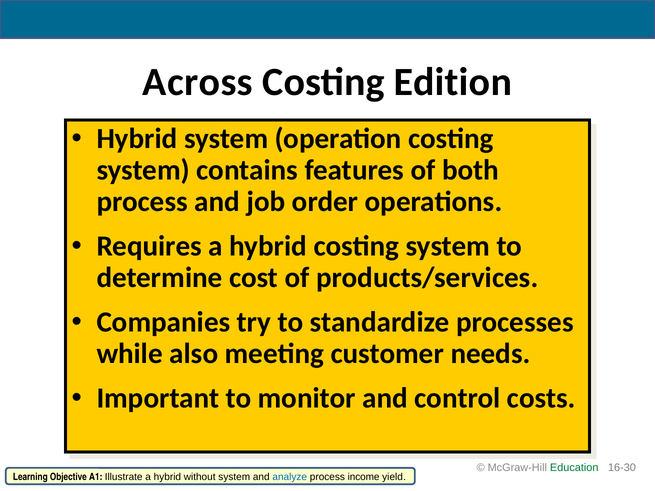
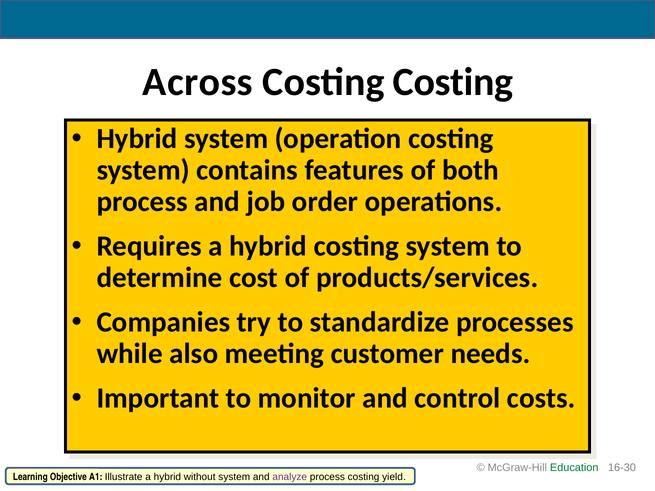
Costing Edition: Edition -> Costing
analyze colour: blue -> purple
process income: income -> costing
